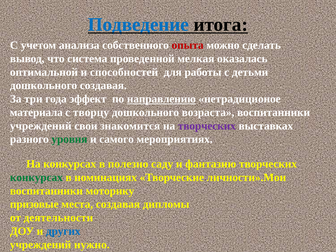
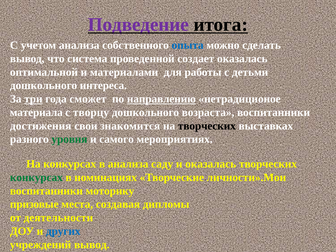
Подведение colour: blue -> purple
опыта colour: red -> blue
мелкая: мелкая -> создает
способностей: способностей -> материалами
дошкольного создавая: создавая -> интереса
три underline: none -> present
эффект: эффект -> сможет
учреждений at (41, 126): учреждений -> достижения
творческих at (207, 126) colour: purple -> black
в полезно: полезно -> анализа
и фантазию: фантазию -> оказалась
учреждений нужно: нужно -> вывод
